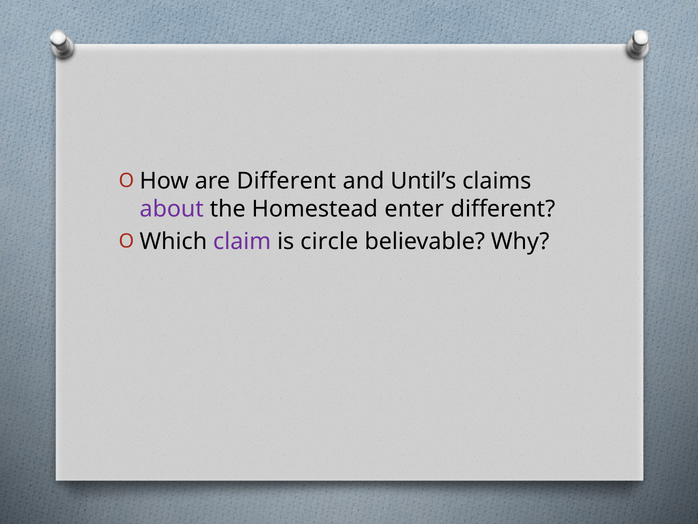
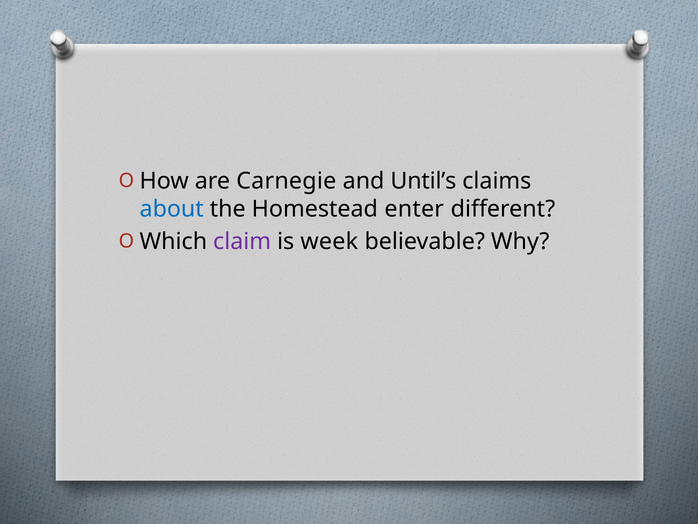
are Different: Different -> Carnegie
about colour: purple -> blue
circle: circle -> week
